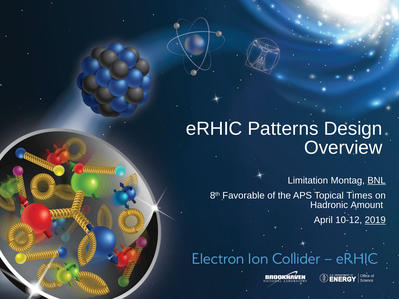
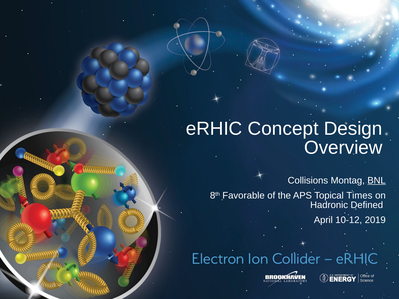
Patterns: Patterns -> Concept
Limitation: Limitation -> Collisions
Amount: Amount -> Defined
2019 underline: present -> none
